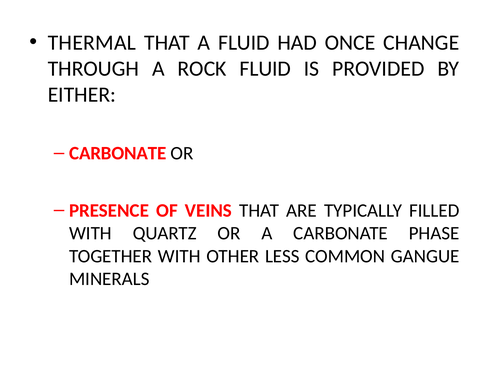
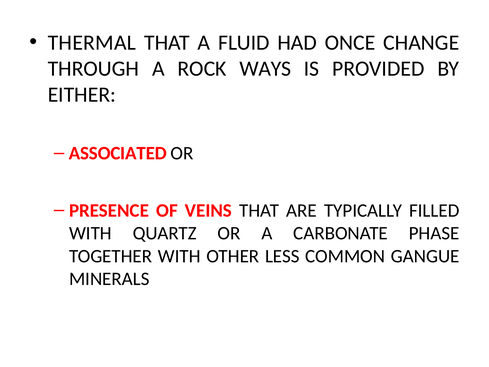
ROCK FLUID: FLUID -> WAYS
CARBONATE at (118, 153): CARBONATE -> ASSOCIATED
